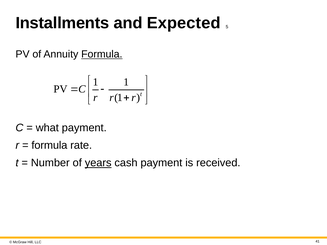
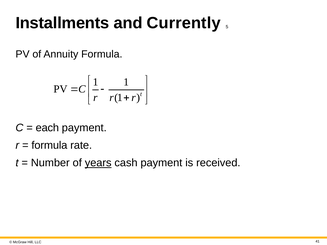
Expected: Expected -> Currently
Formula at (102, 54) underline: present -> none
what: what -> each
